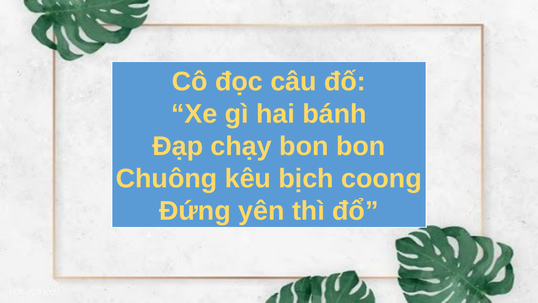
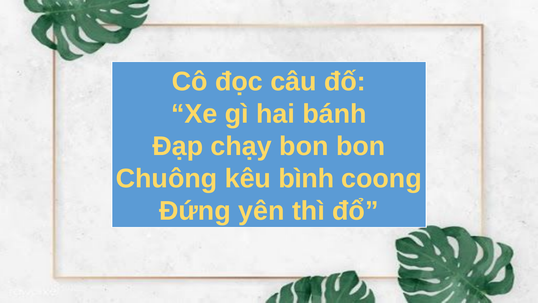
bịch: bịch -> bình
